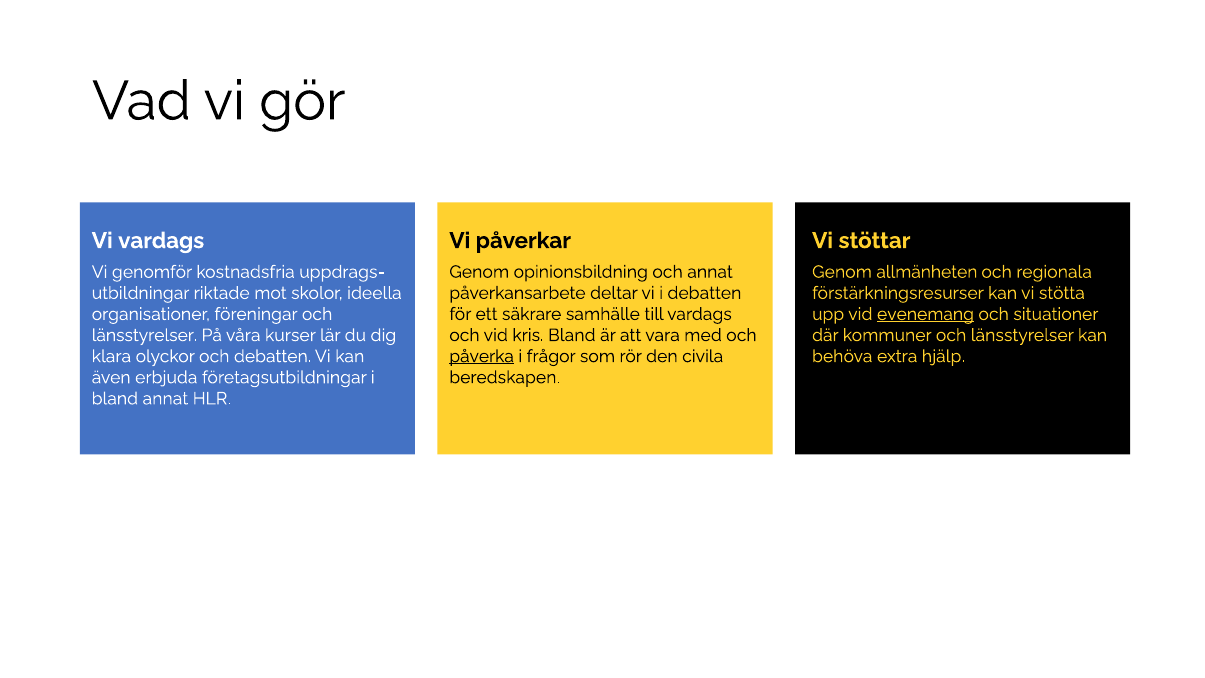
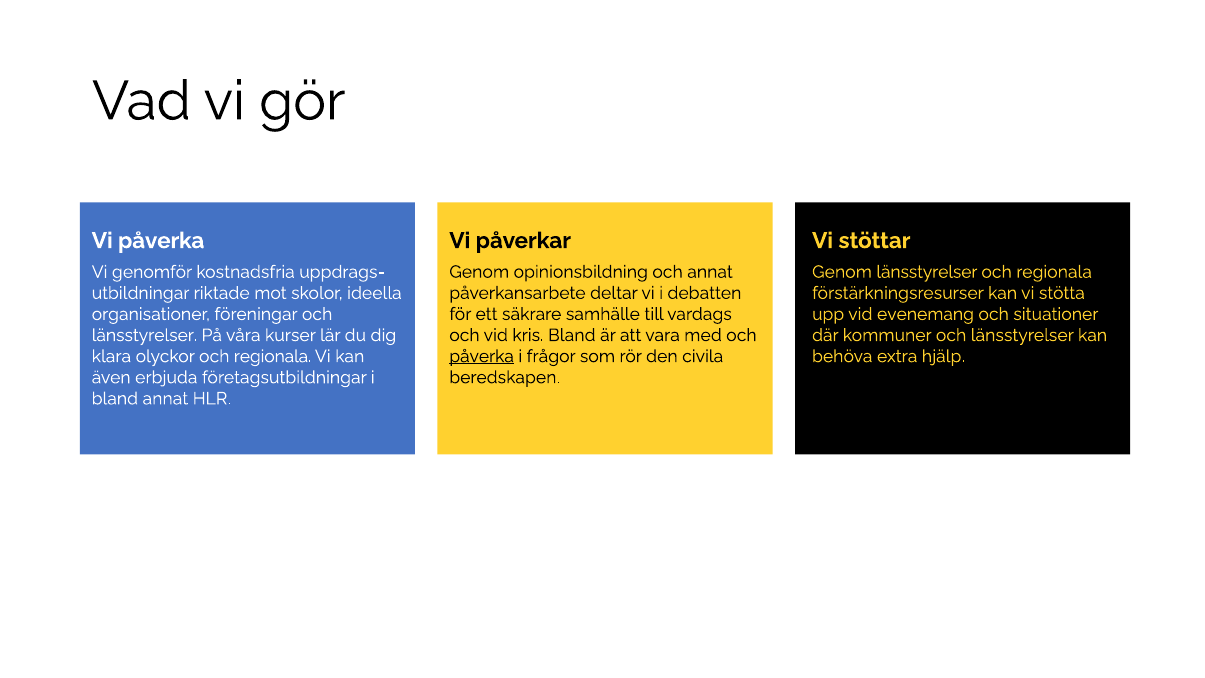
Vi vardags: vardags -> påverka
Genom allmänheten: allmänheten -> länsstyrelser
evenemang underline: present -> none
olyckor och debatten: debatten -> regionala
